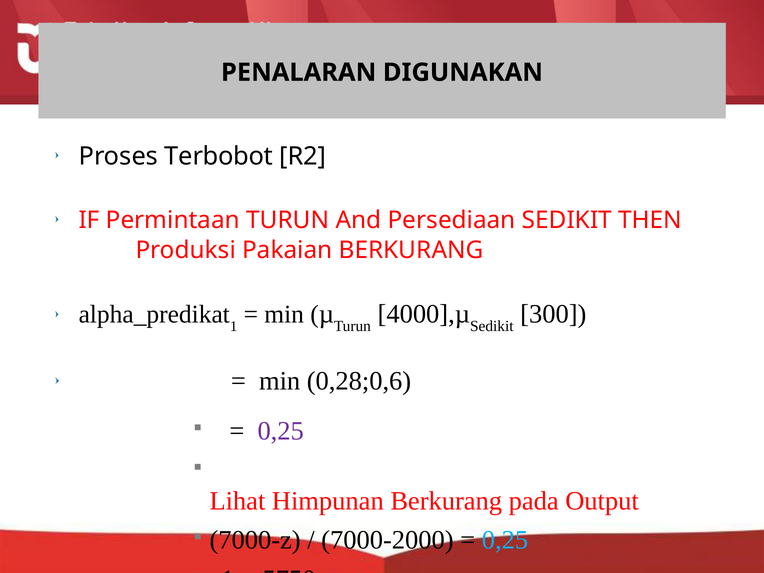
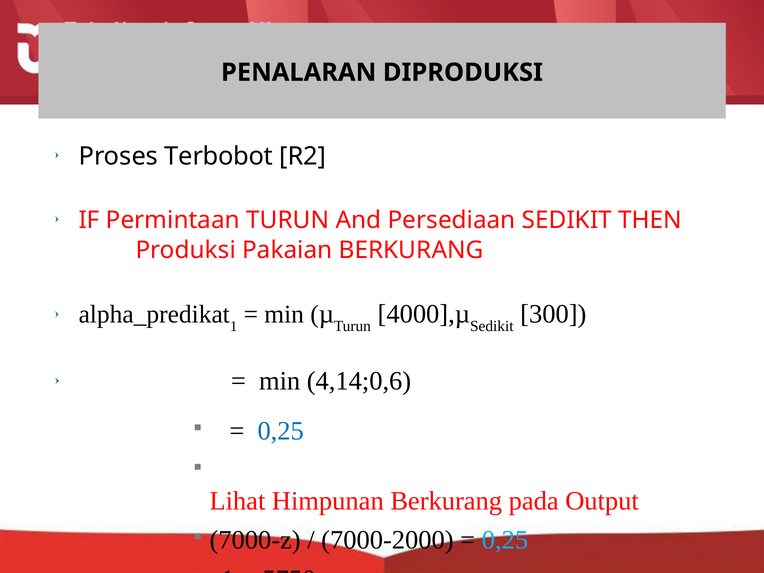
DIGUNAKAN: DIGUNAKAN -> DIPRODUKSI
0,28;0,6: 0,28;0,6 -> 4,14;0,6
0,25 at (281, 431) colour: purple -> blue
